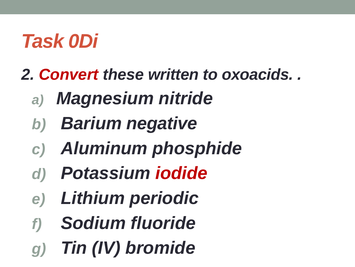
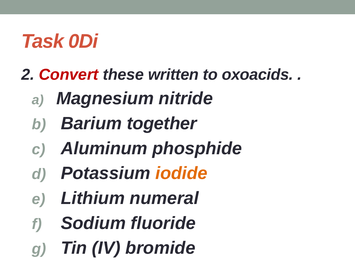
negative: negative -> together
iodide colour: red -> orange
periodic: periodic -> numeral
